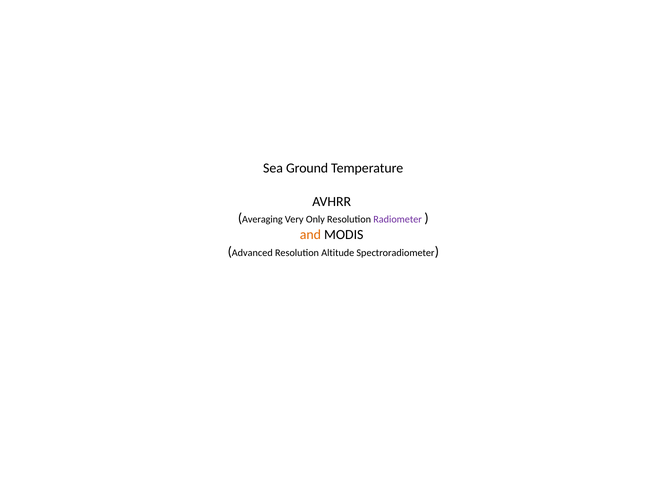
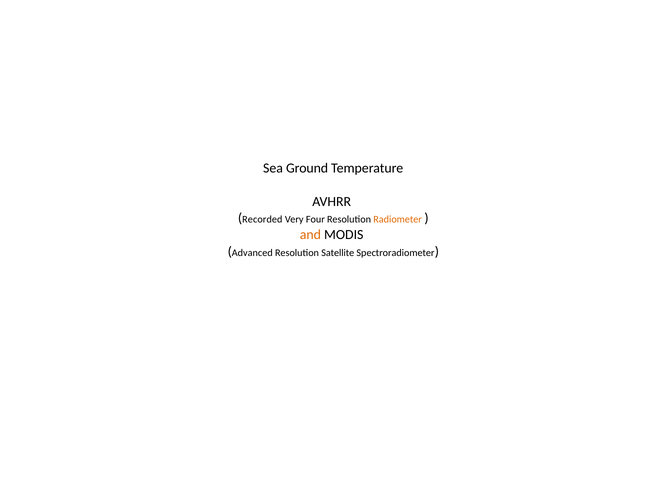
Averaging: Averaging -> Recorded
Only: Only -> Four
Radiometer colour: purple -> orange
Altitude: Altitude -> Satellite
